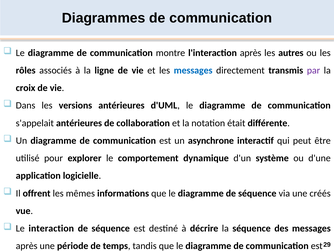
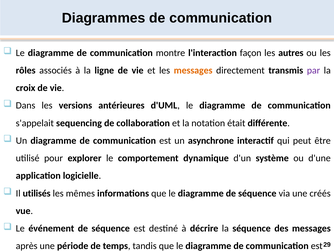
l'interaction après: après -> façon
messages at (193, 70) colour: blue -> orange
s'appelait antérieures: antérieures -> sequencing
offrent: offrent -> utilisés
interaction: interaction -> événement
